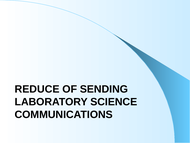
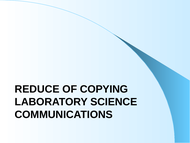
SENDING: SENDING -> COPYING
